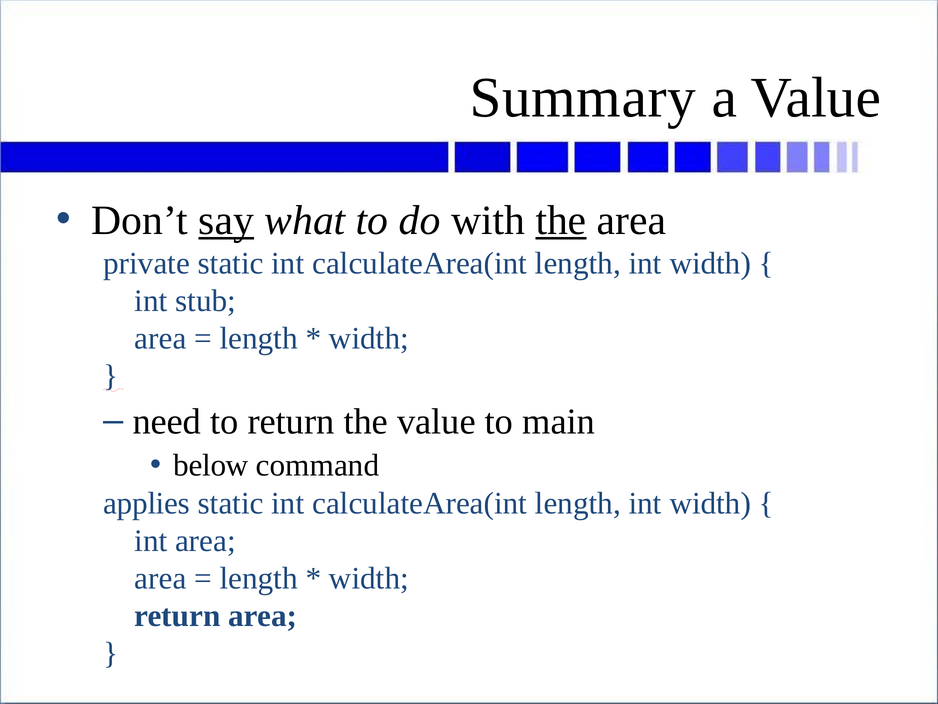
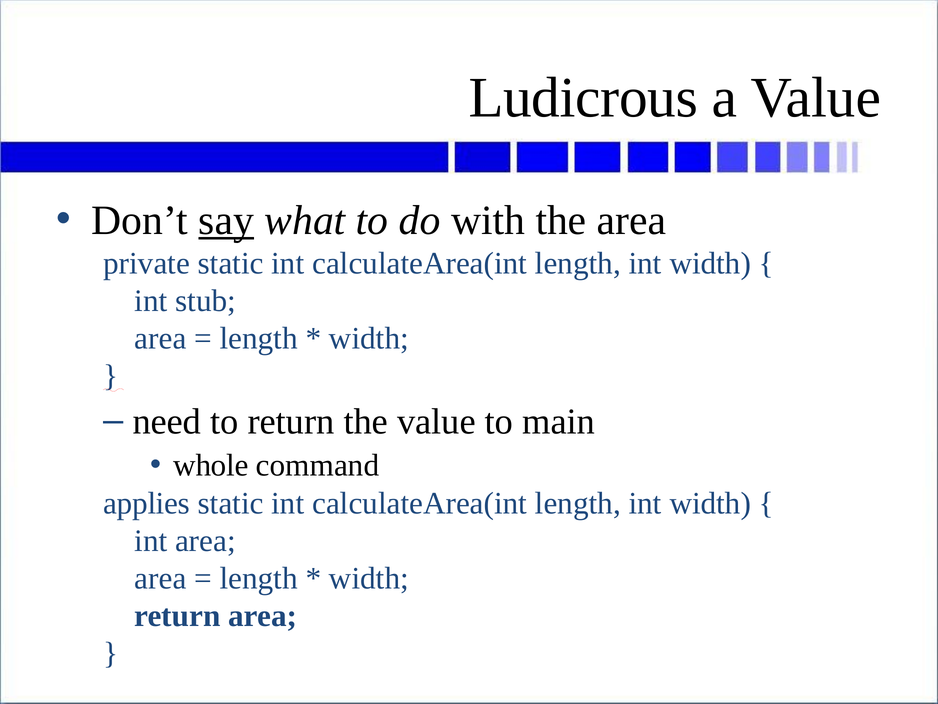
Summary: Summary -> Ludicrous
the at (561, 220) underline: present -> none
below: below -> whole
